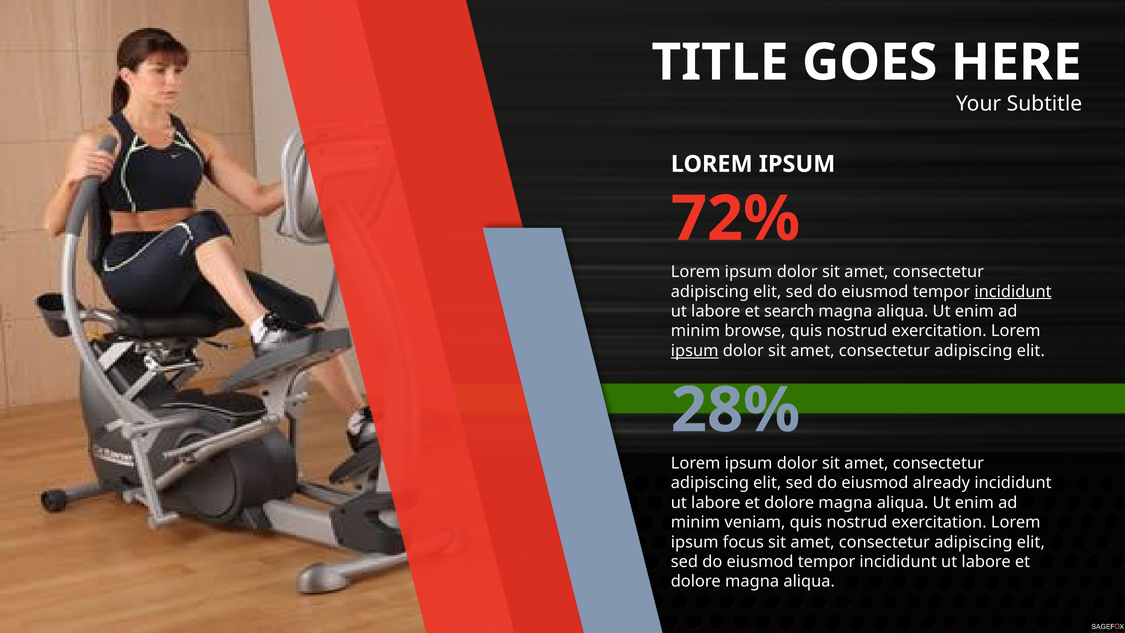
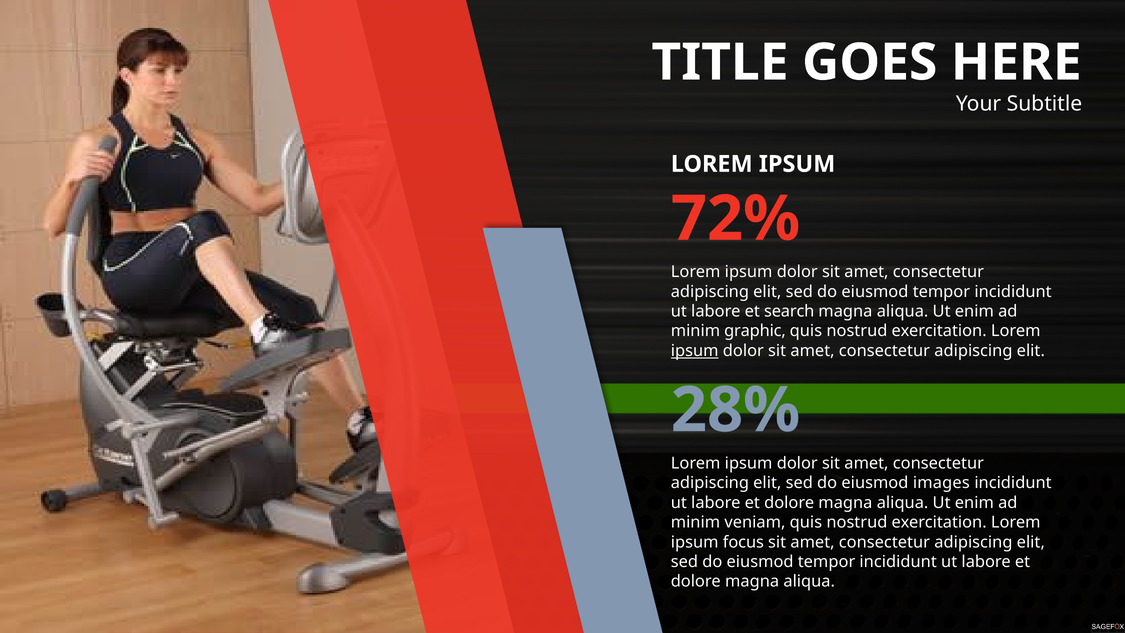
incididunt at (1013, 292) underline: present -> none
browse: browse -> graphic
already: already -> images
